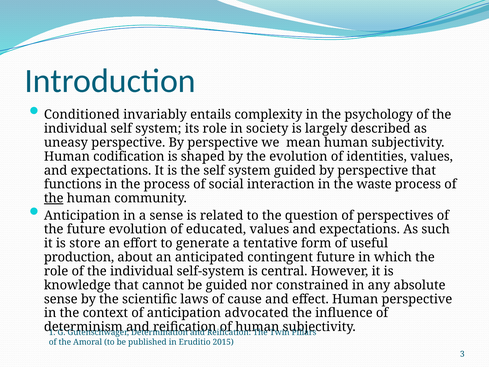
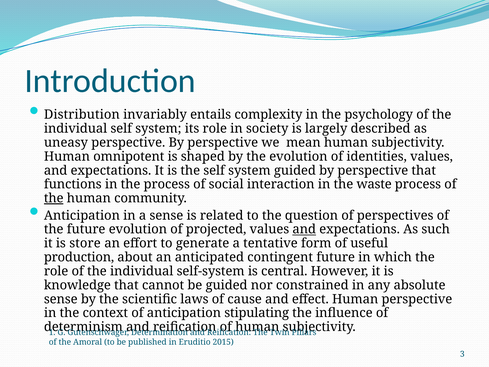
Conditioned: Conditioned -> Distribution
codification: codification -> omnipotent
educated: educated -> projected
and at (304, 229) underline: none -> present
advocated: advocated -> stipulating
